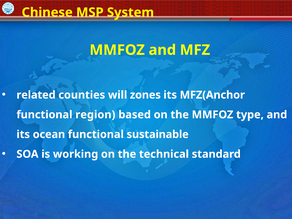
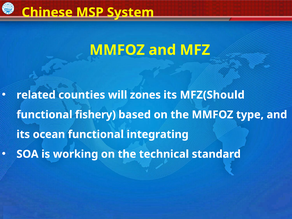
MFZ(Anchor: MFZ(Anchor -> MFZ(Should
region: region -> fishery
sustainable: sustainable -> integrating
